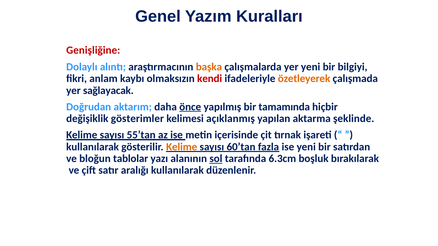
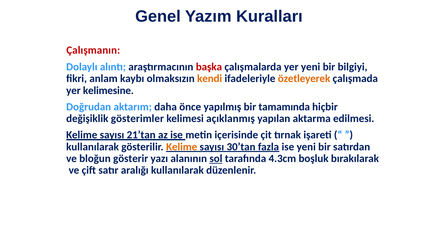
Genişliğine: Genişliğine -> Çalışmanın
başka colour: orange -> red
kendi colour: red -> orange
sağlayacak: sağlayacak -> kelimesine
önce underline: present -> none
şeklinde: şeklinde -> edilmesi
55’tan: 55’tan -> 21’tan
60’tan: 60’tan -> 30’tan
tablolar: tablolar -> gösterir
6.3cm: 6.3cm -> 4.3cm
